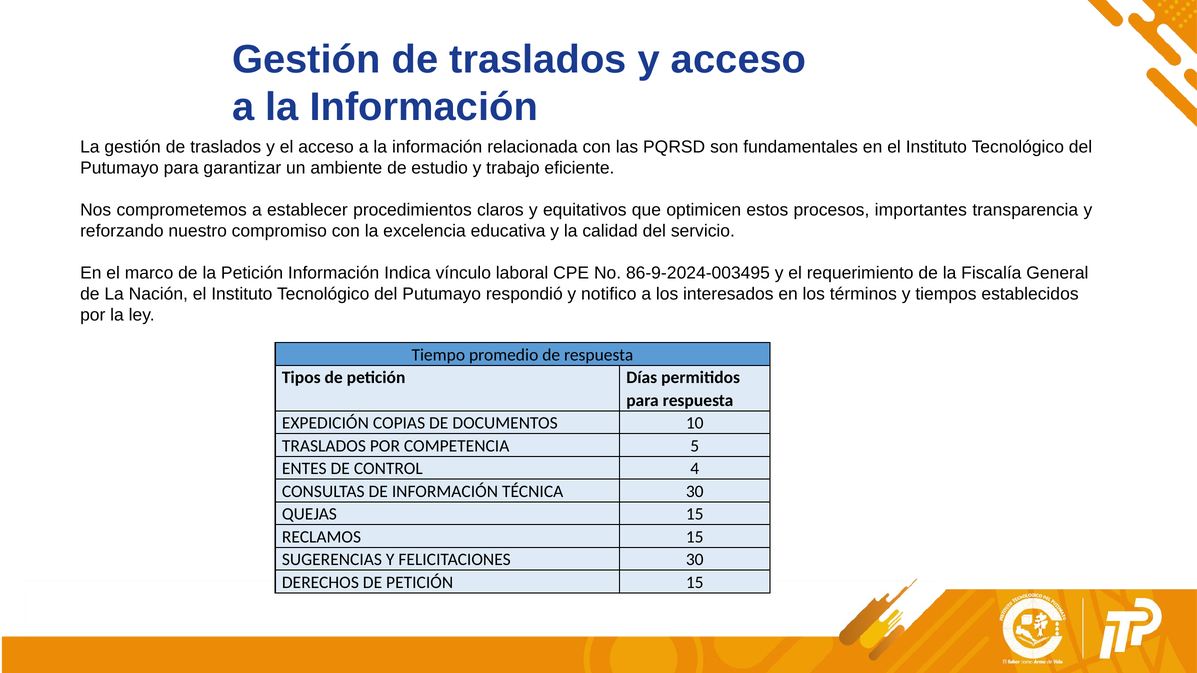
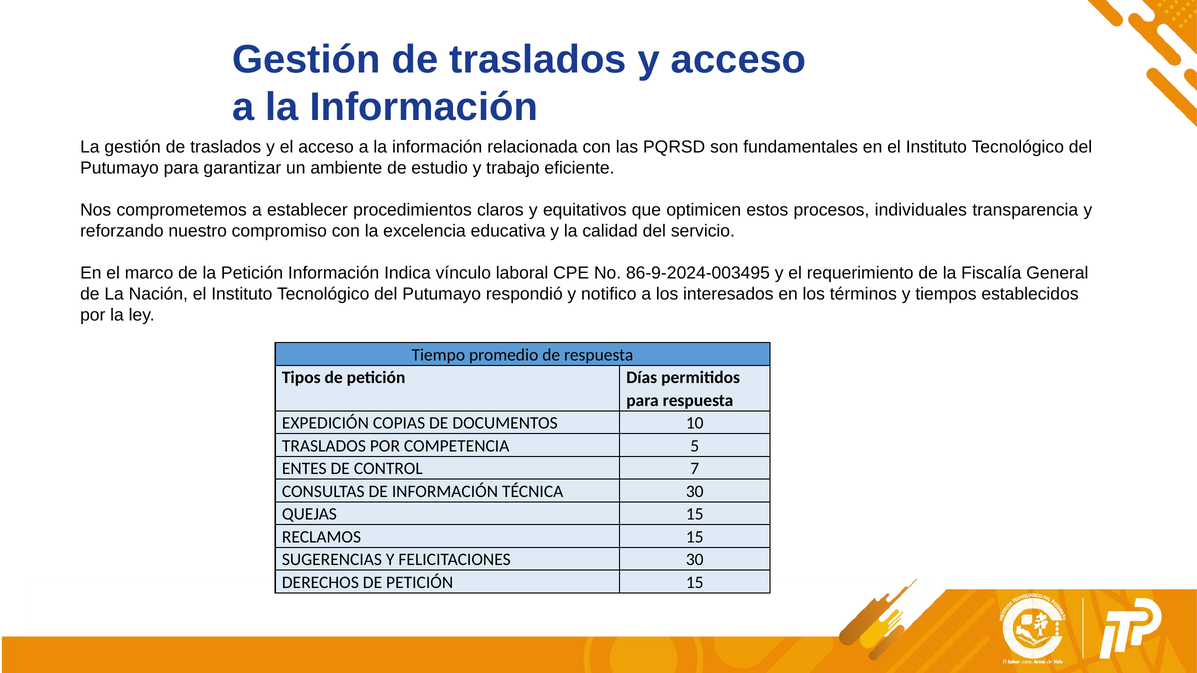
importantes: importantes -> individuales
4: 4 -> 7
